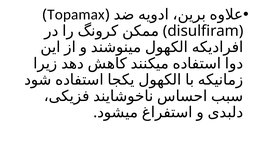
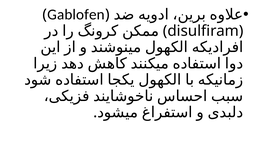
Topamax: Topamax -> Gablofen
